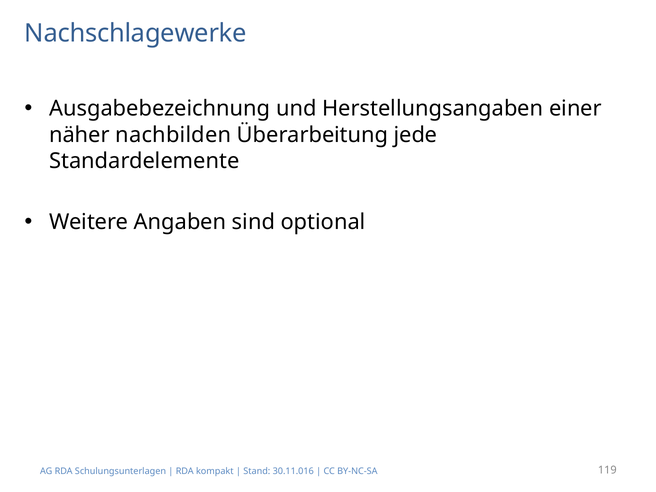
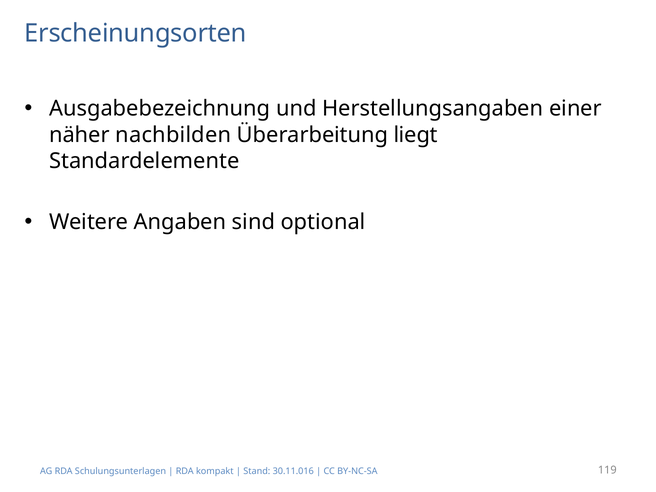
Nachschlagewerke: Nachschlagewerke -> Erscheinungsorten
jede: jede -> liegt
